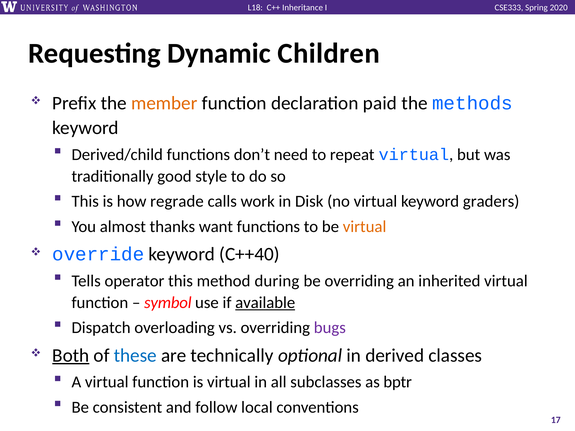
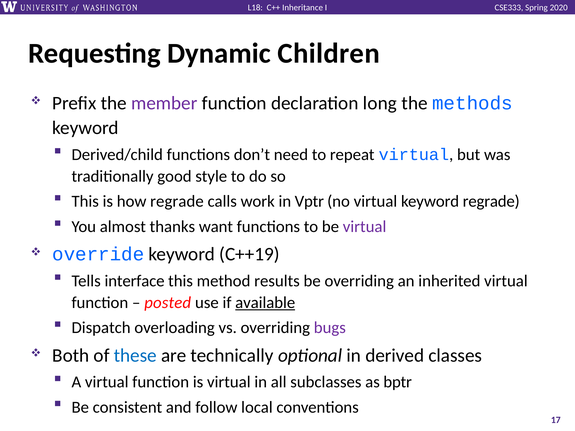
member colour: orange -> purple
paid: paid -> long
Disk: Disk -> Vptr
keyword graders: graders -> regrade
virtual at (365, 227) colour: orange -> purple
C++40: C++40 -> C++19
operator: operator -> interface
during: during -> results
symbol: symbol -> posted
Both underline: present -> none
